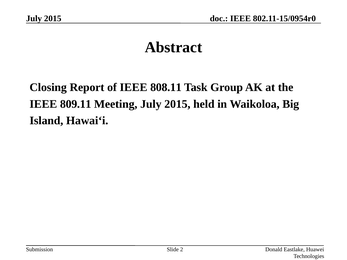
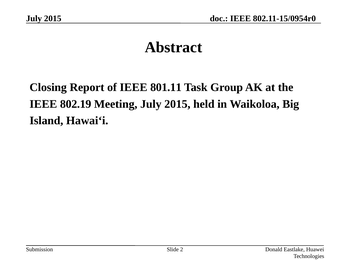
808.11: 808.11 -> 801.11
809.11: 809.11 -> 802.19
